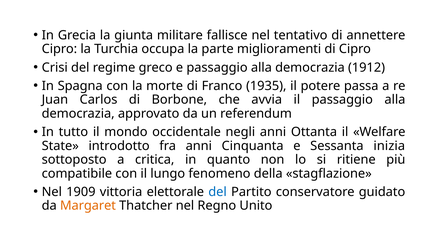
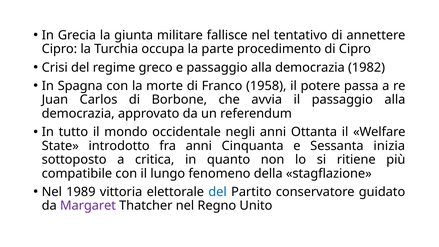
miglioramenti: miglioramenti -> procedimento
1912: 1912 -> 1982
1935: 1935 -> 1958
1909: 1909 -> 1989
Margaret colour: orange -> purple
